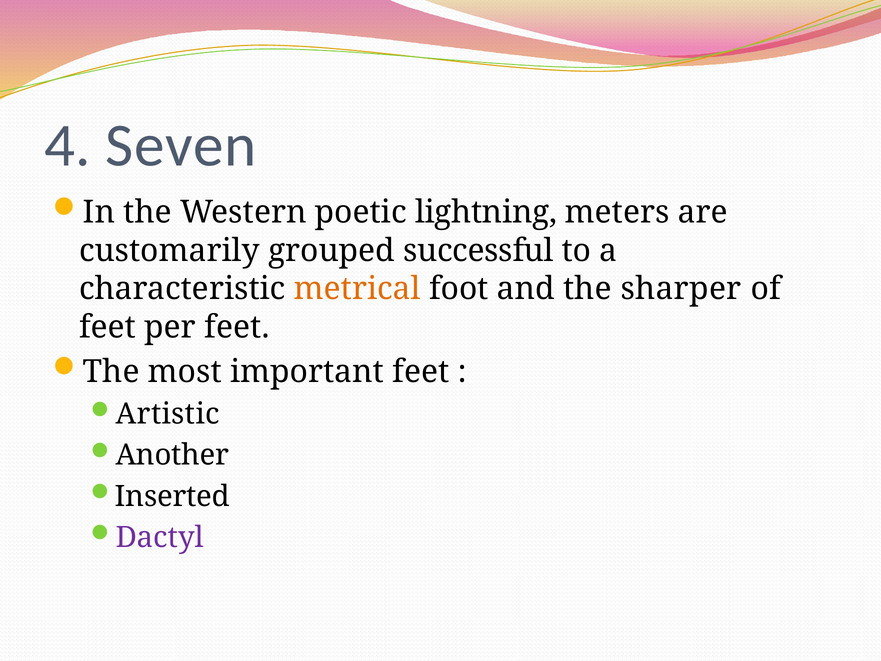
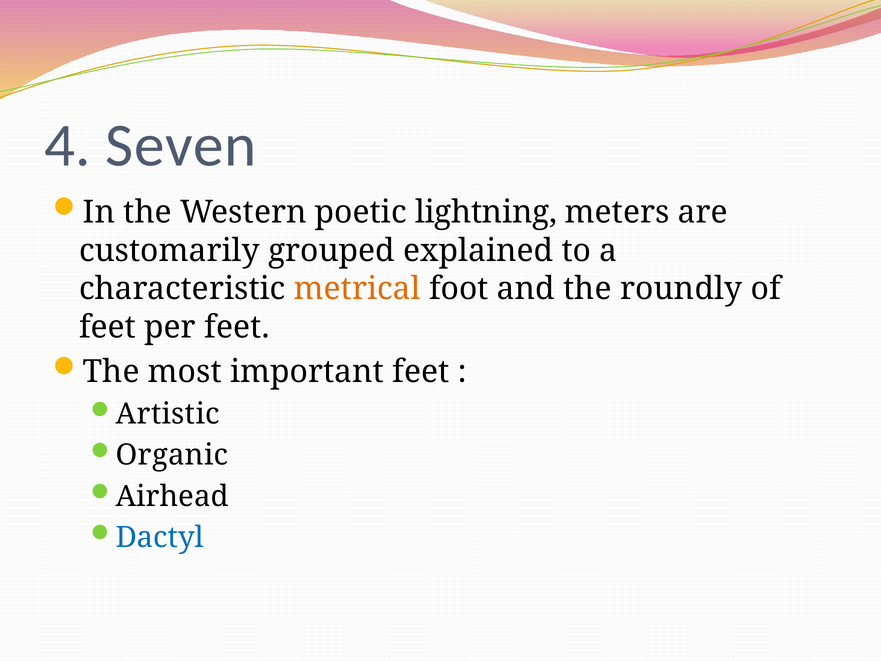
successful: successful -> explained
sharper: sharper -> roundly
Another: Another -> Organic
Inserted: Inserted -> Airhead
Dactyl colour: purple -> blue
